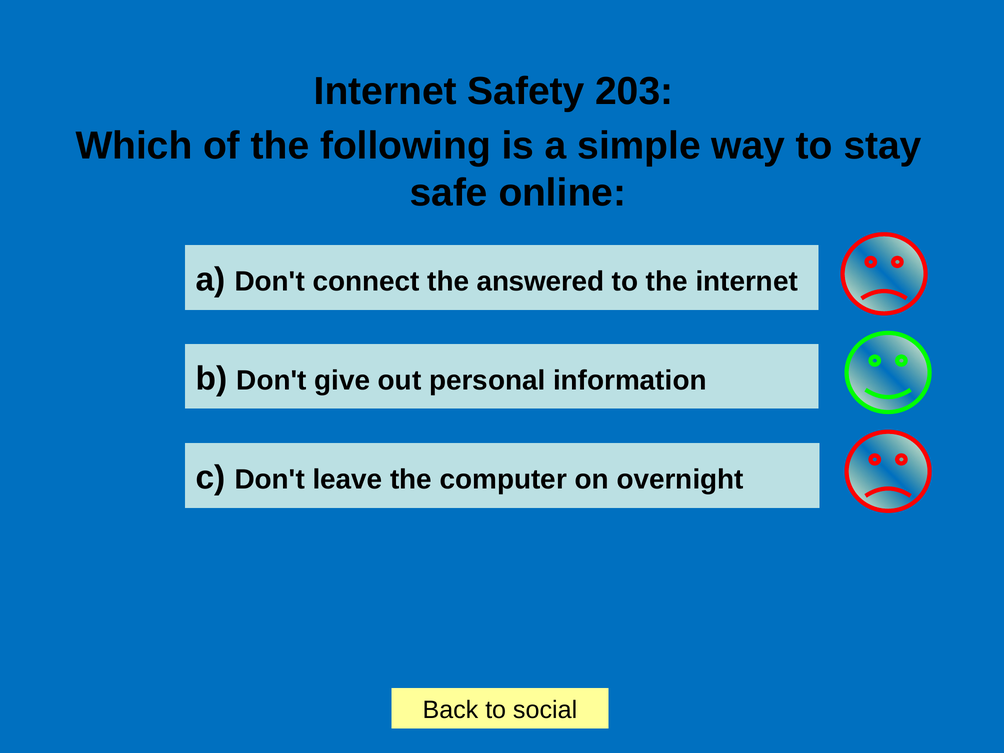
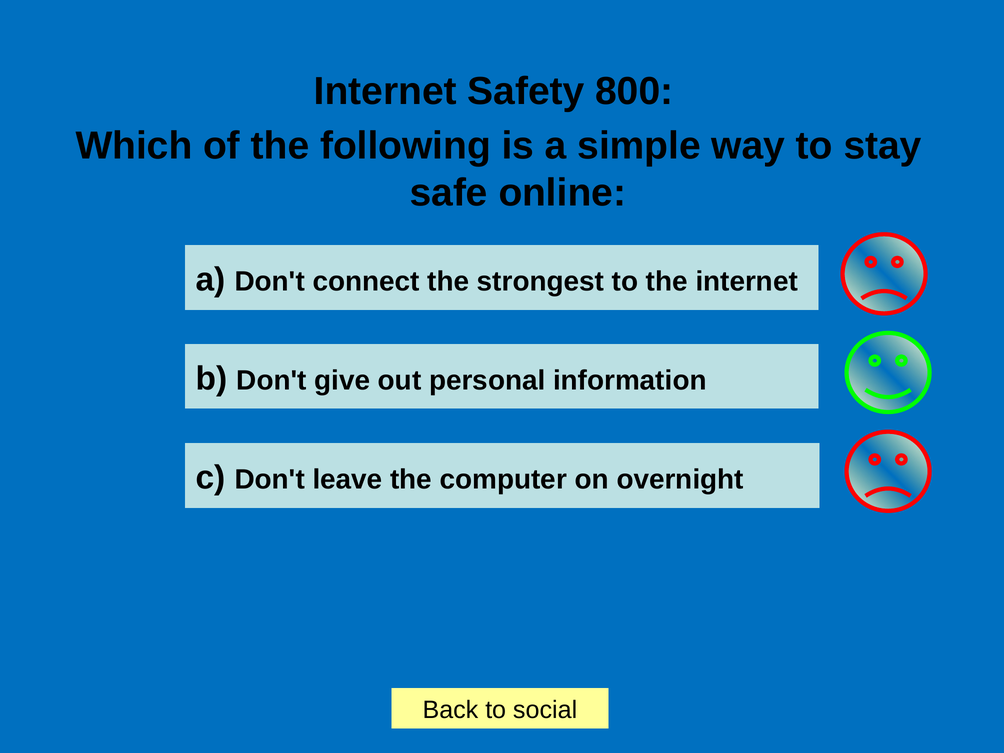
203: 203 -> 800
answered: answered -> strongest
